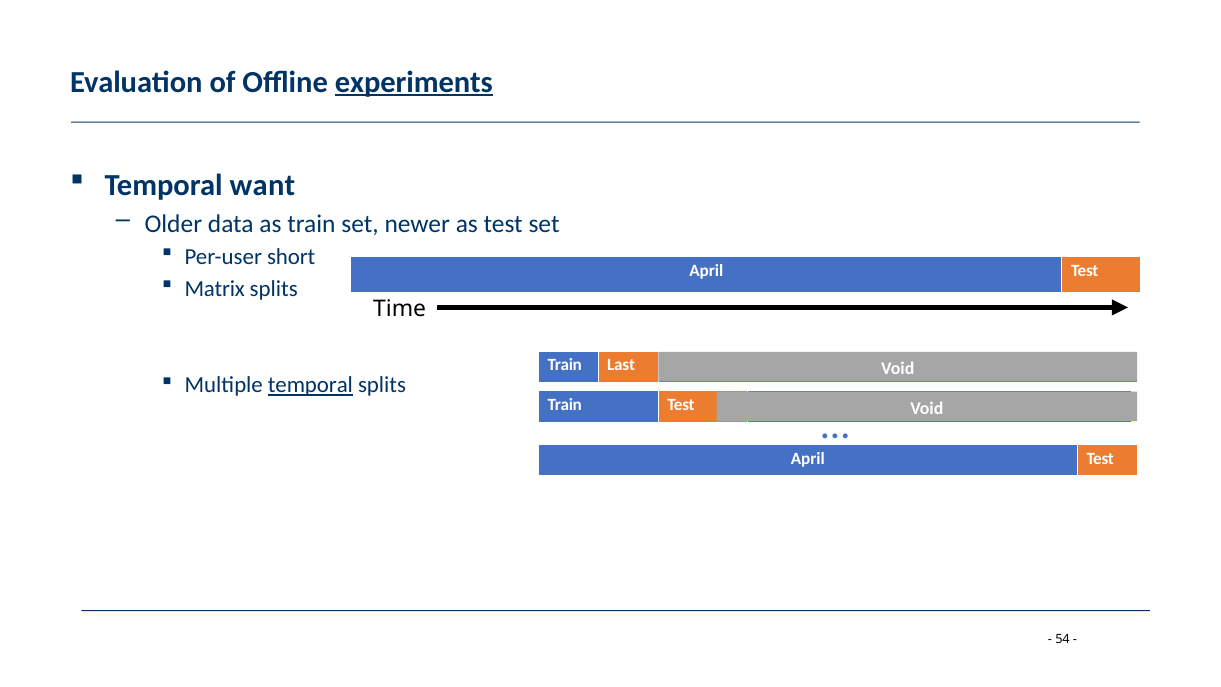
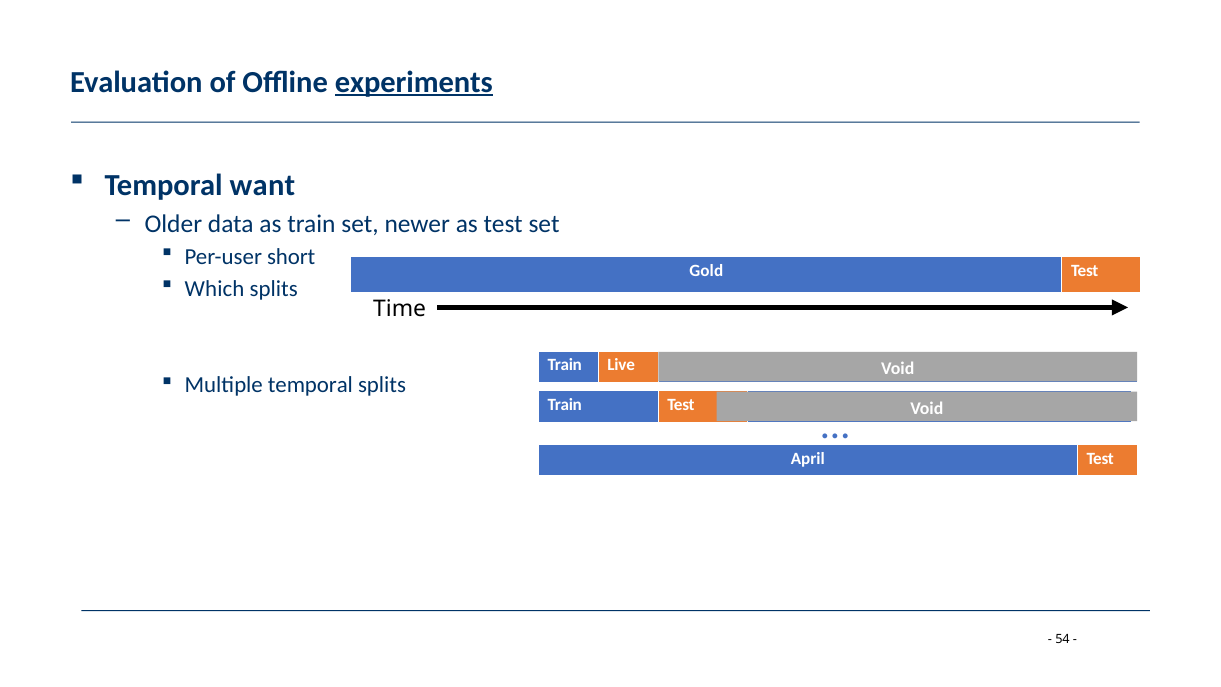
April at (706, 271): April -> Gold
Matrix: Matrix -> Which
Last: Last -> Live
temporal at (310, 385) underline: present -> none
